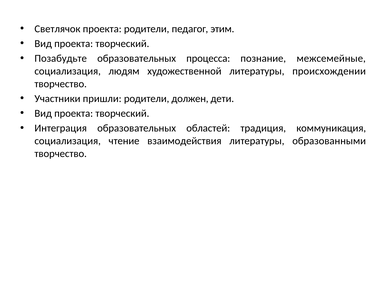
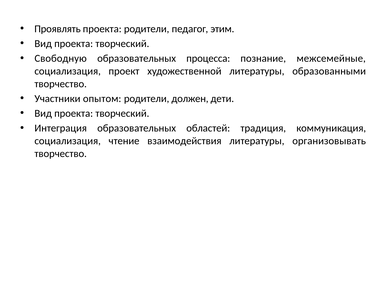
Светлячок: Светлячок -> Проявлять
Позабудьте: Позабудьте -> Свободную
людям: людям -> проект
происхождении: происхождении -> образованными
пришли: пришли -> опытом
образованными: образованными -> организовывать
